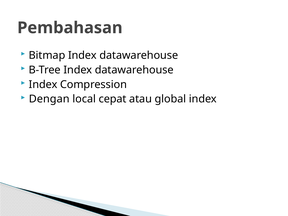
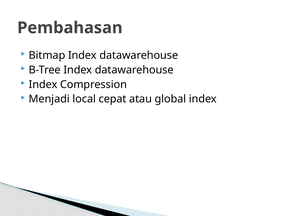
Dengan: Dengan -> Menjadi
